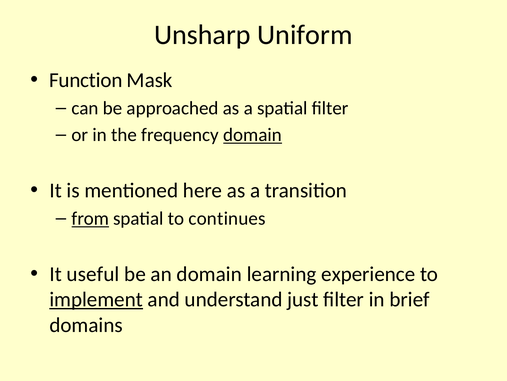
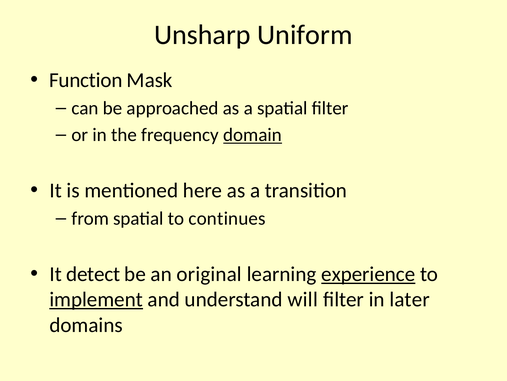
from underline: present -> none
useful: useful -> detect
an domain: domain -> original
experience underline: none -> present
just: just -> will
brief: brief -> later
